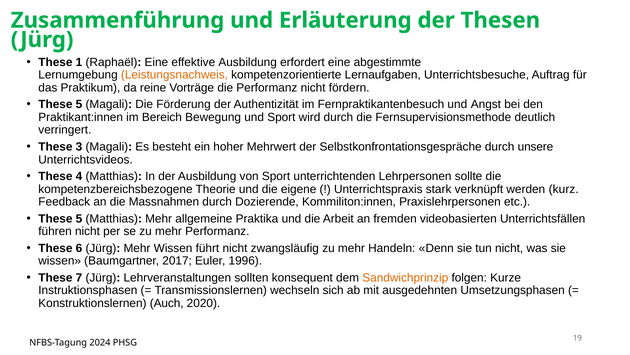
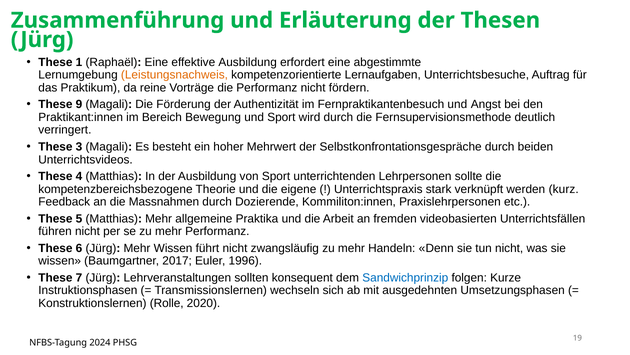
5 at (79, 104): 5 -> 9
unsere: unsere -> beiden
Sandwichprinzip colour: orange -> blue
Auch: Auch -> Rolle
